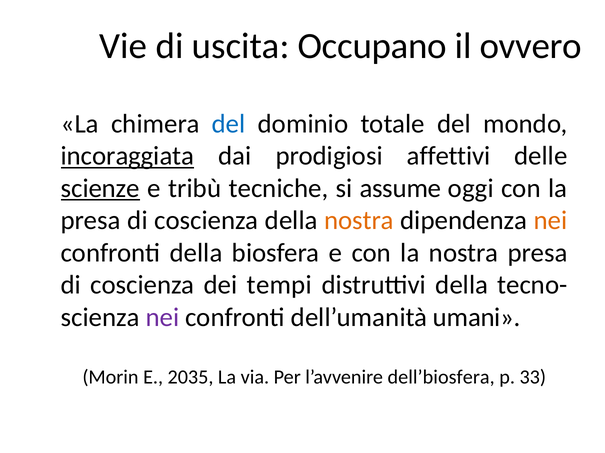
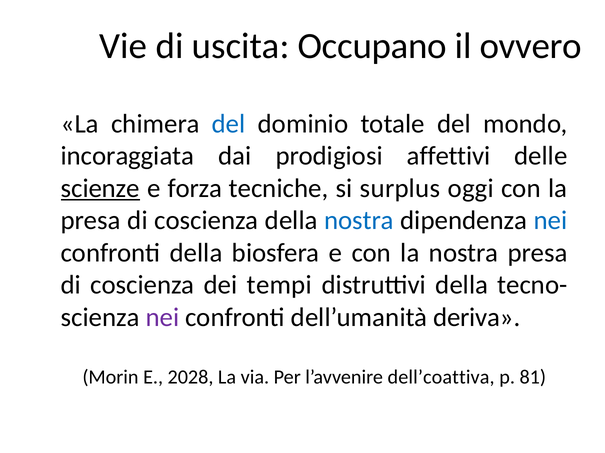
incoraggiata underline: present -> none
tribù: tribù -> forza
assume: assume -> surplus
nostra at (359, 221) colour: orange -> blue
nei at (551, 221) colour: orange -> blue
umani: umani -> deriva
2035: 2035 -> 2028
dell’biosfera: dell’biosfera -> dell’coattiva
33: 33 -> 81
